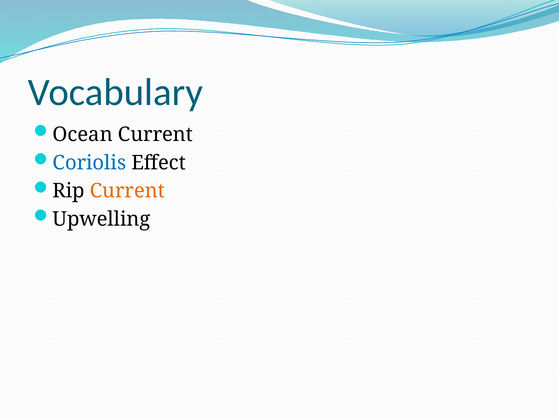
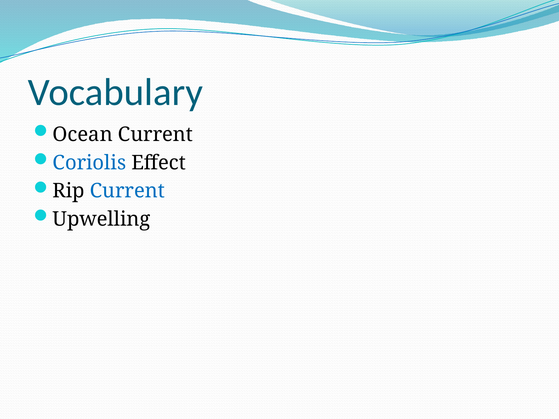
Current at (128, 191) colour: orange -> blue
